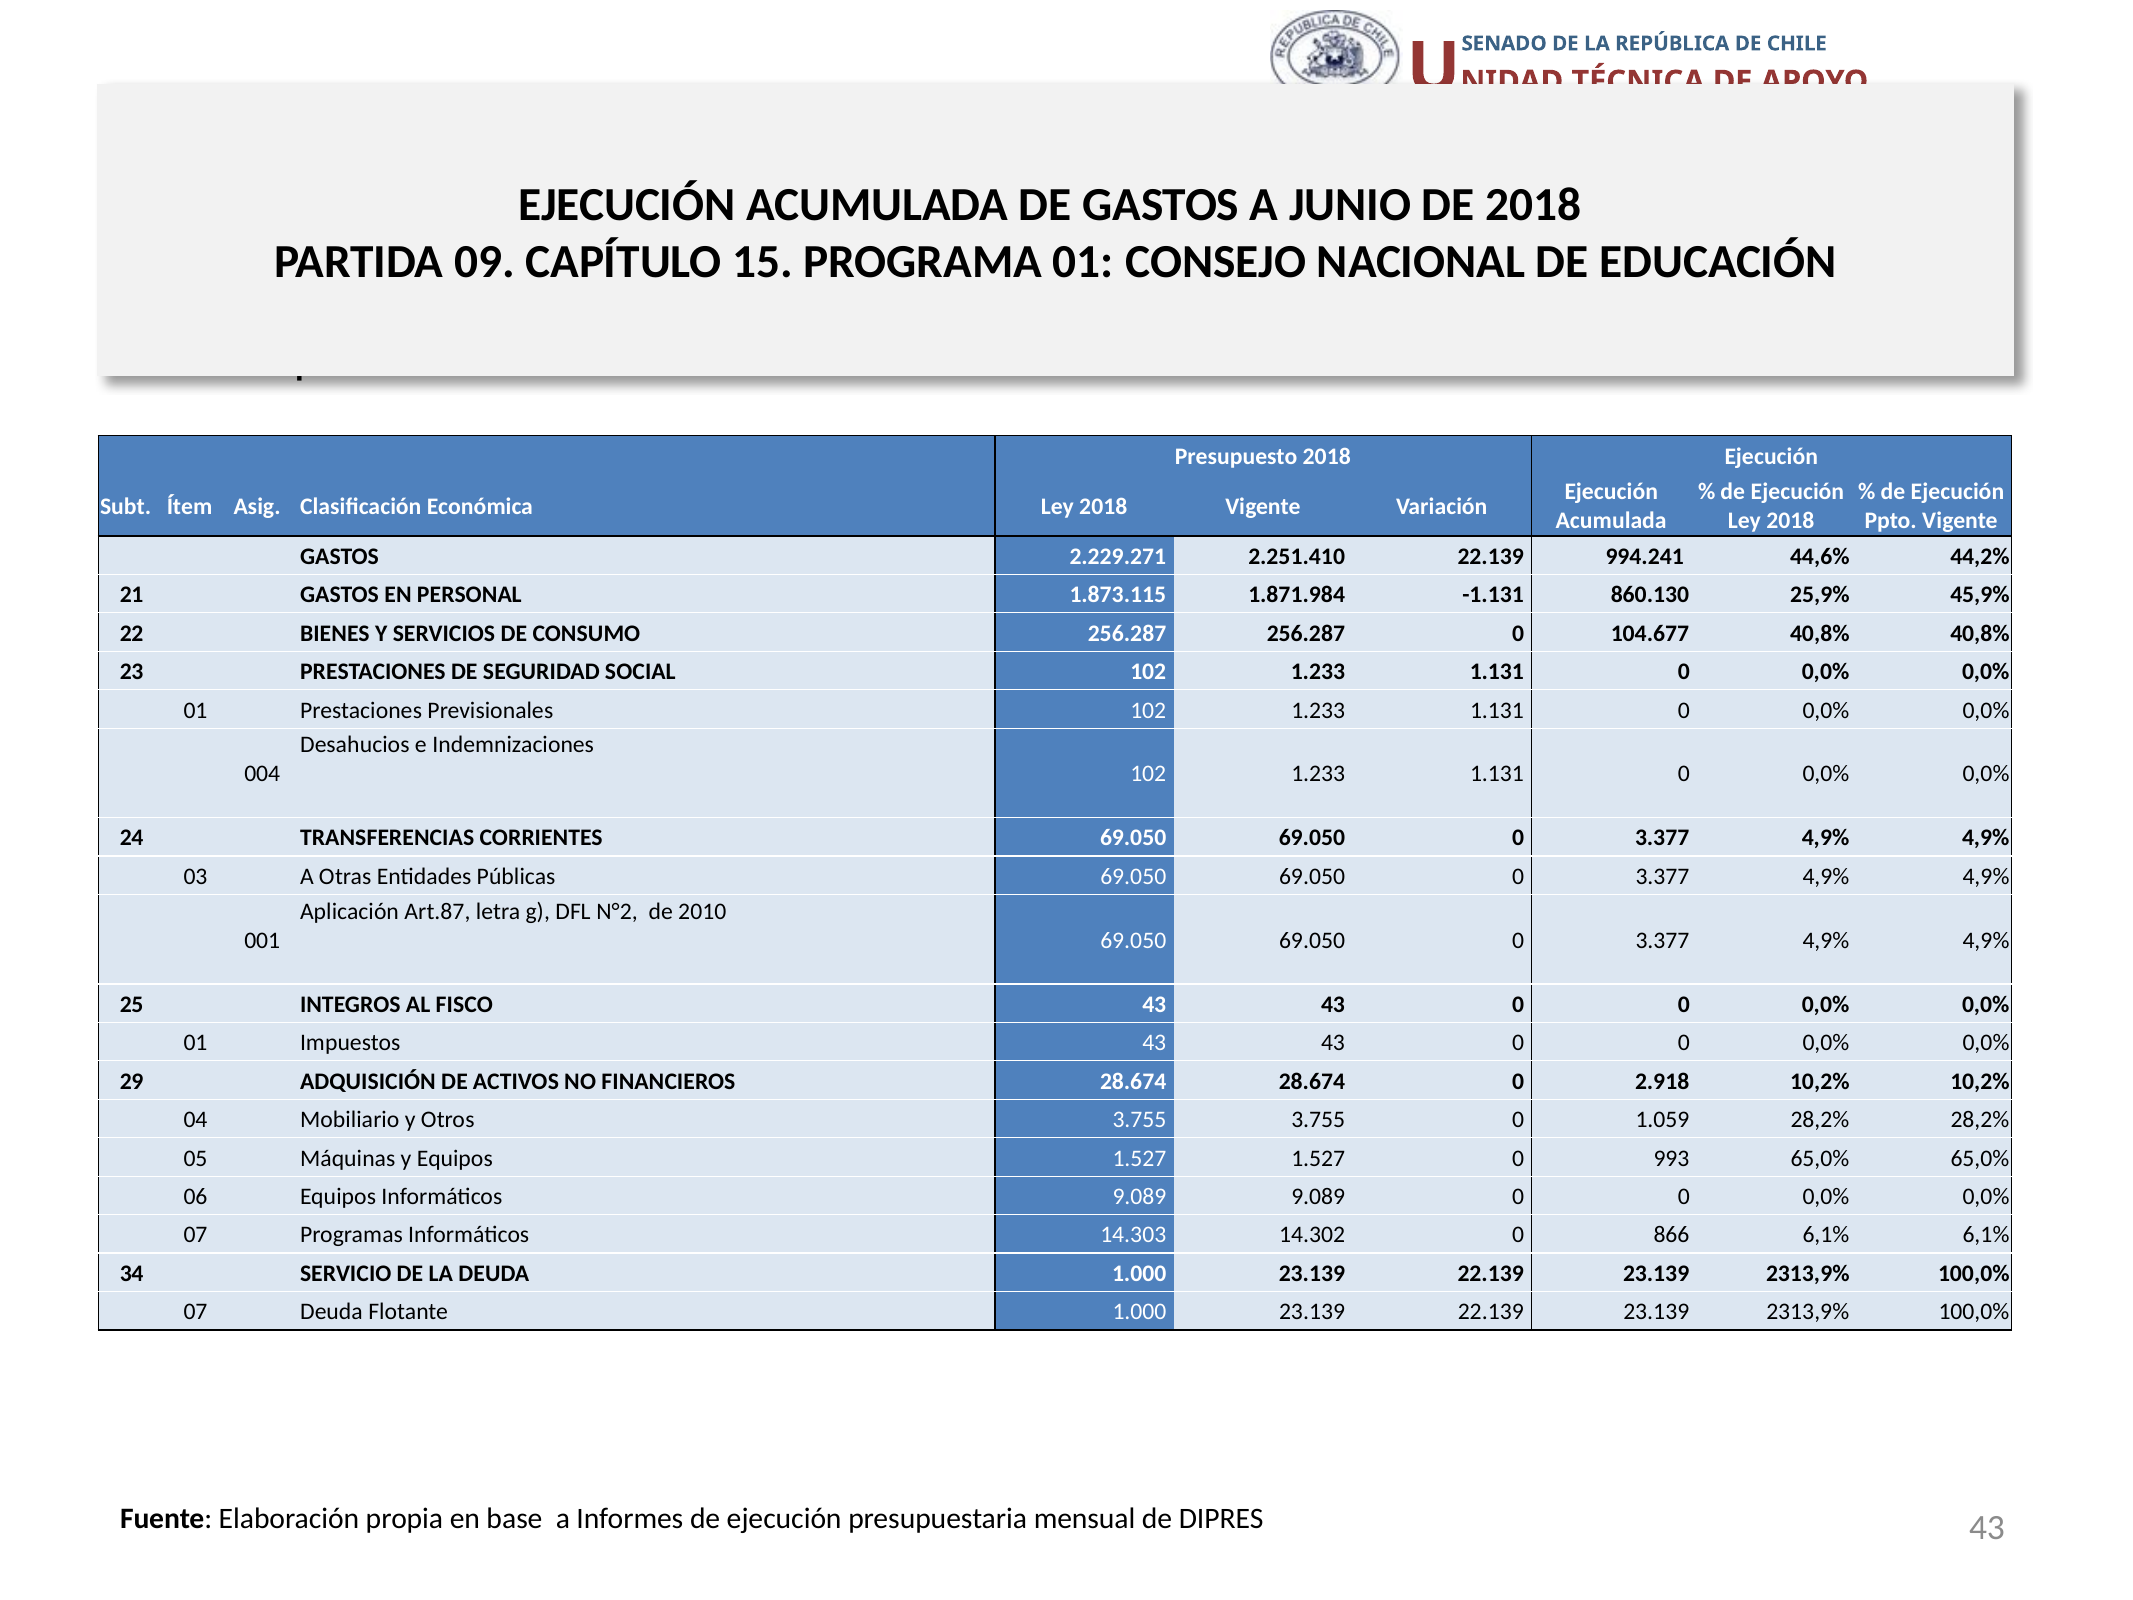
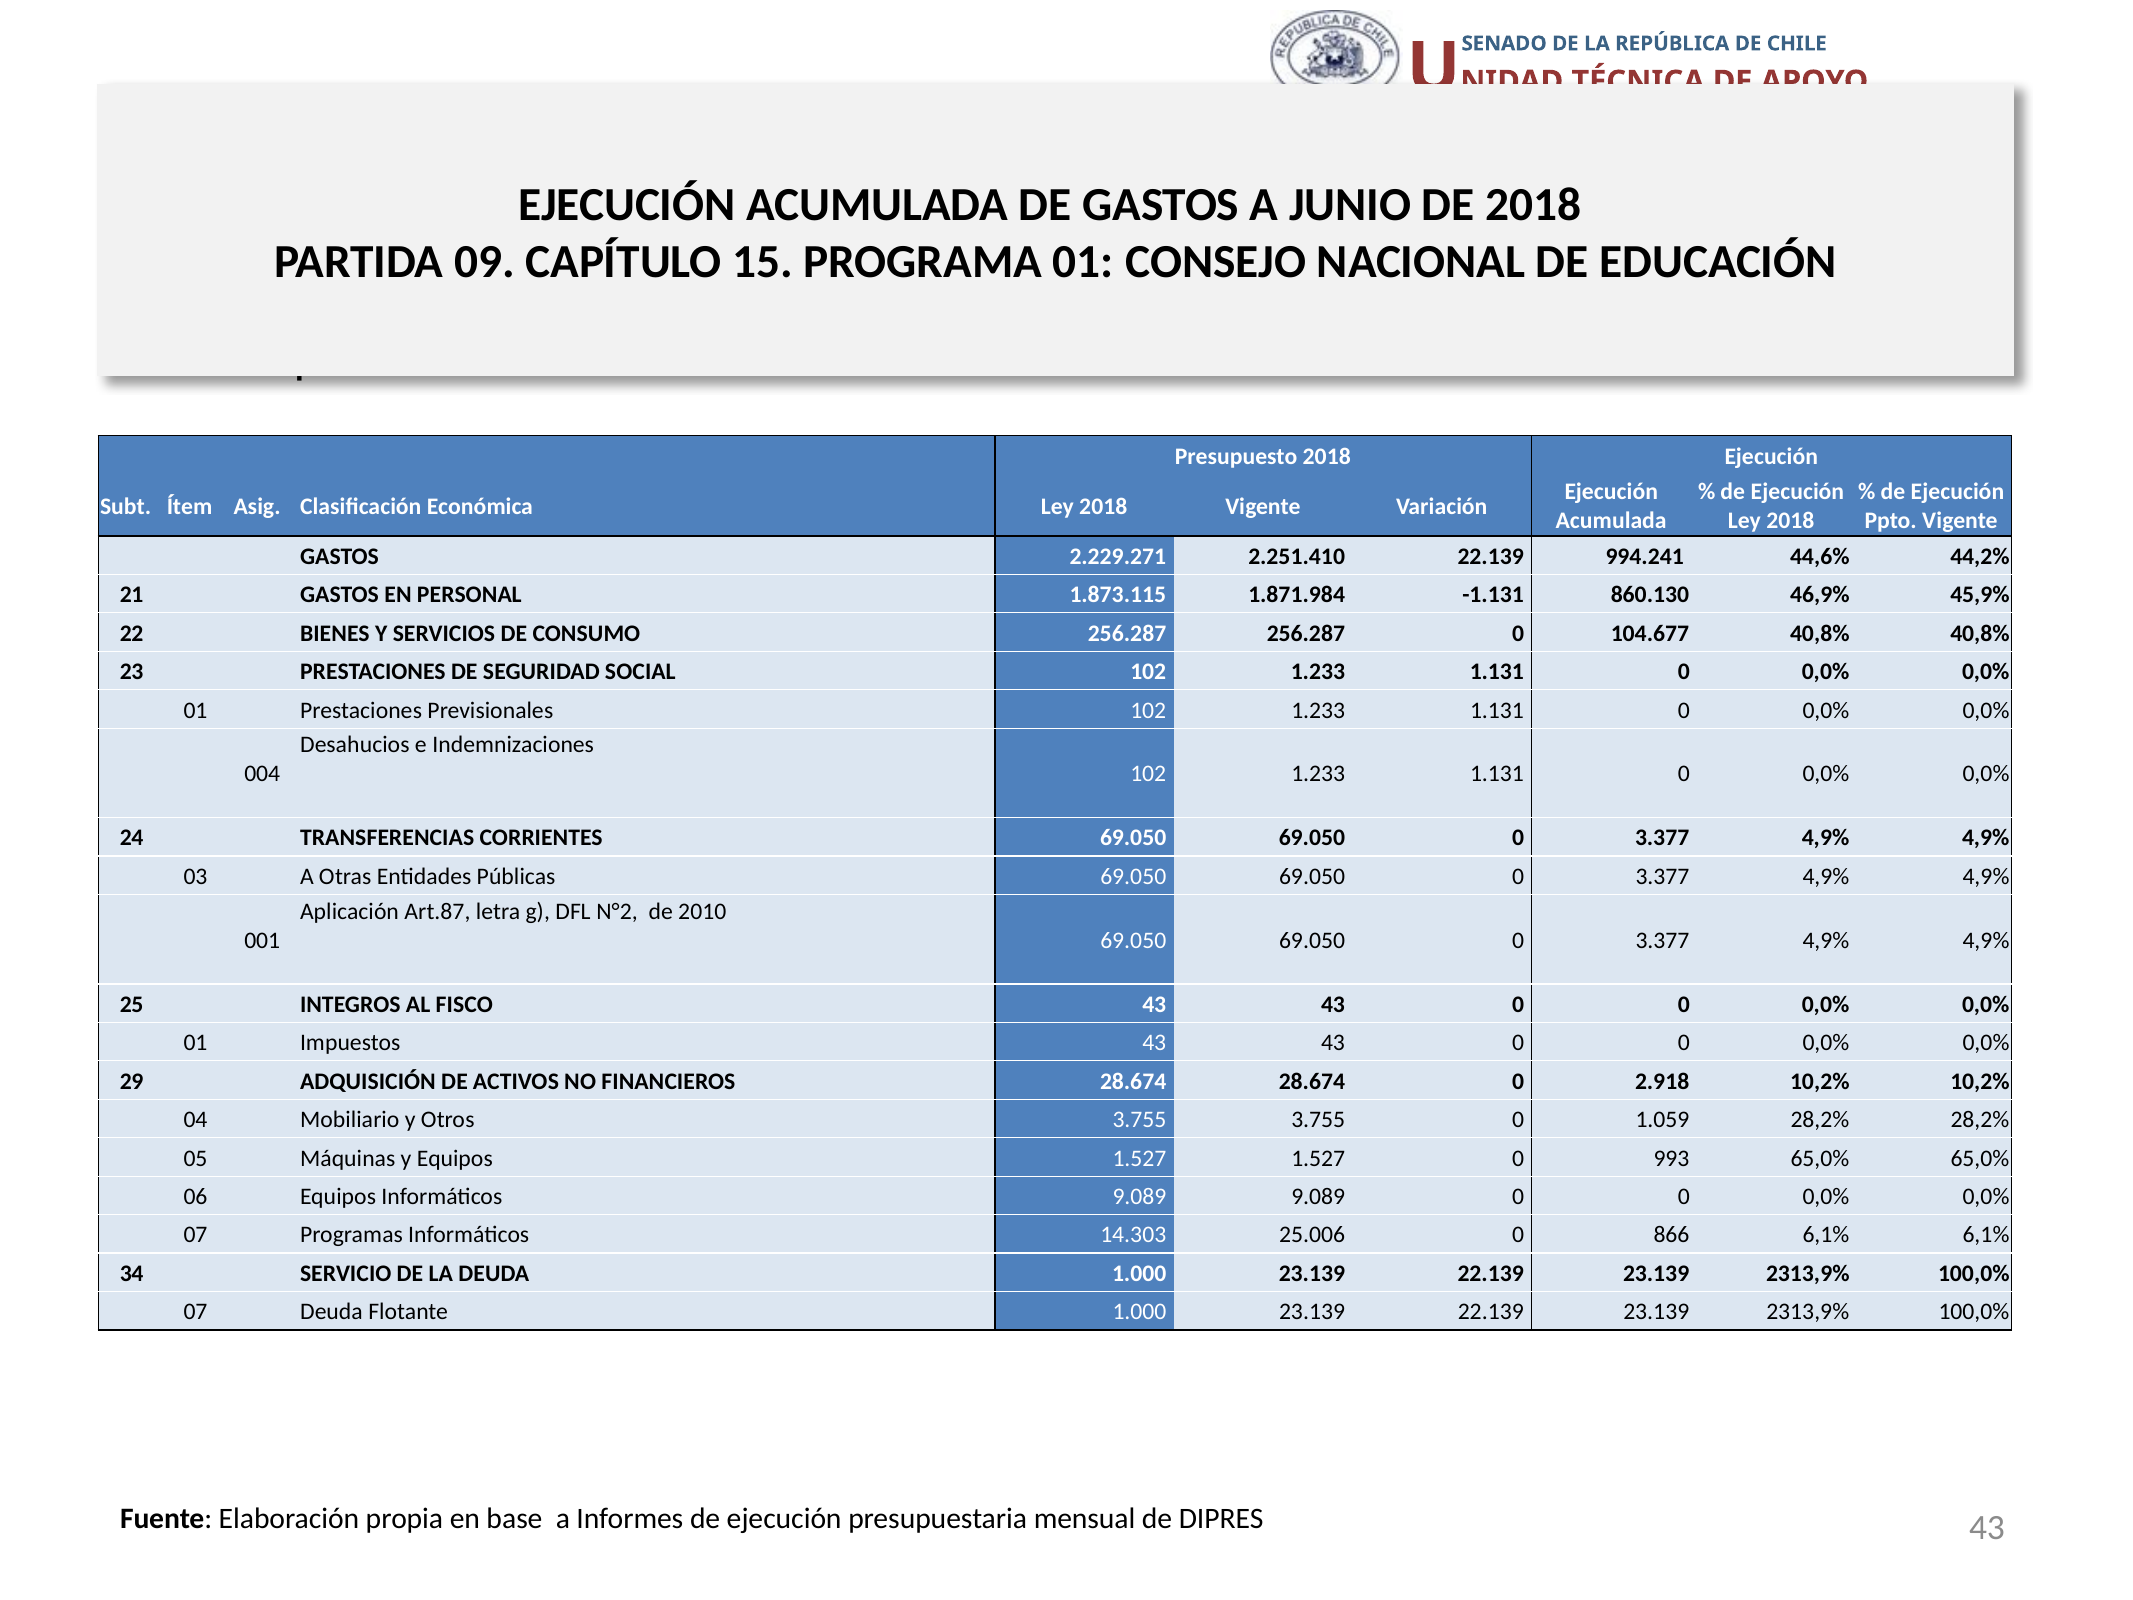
25,9%: 25,9% -> 46,9%
14.302: 14.302 -> 25.006
